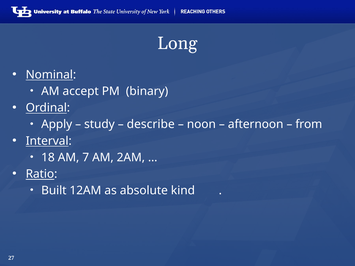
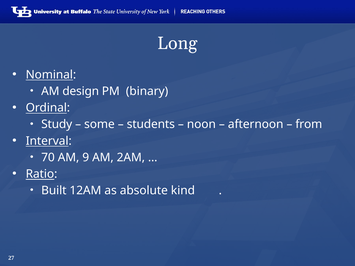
accept: accept -> design
Apply: Apply -> Study
study: study -> some
describe: describe -> students
18: 18 -> 70
7: 7 -> 9
